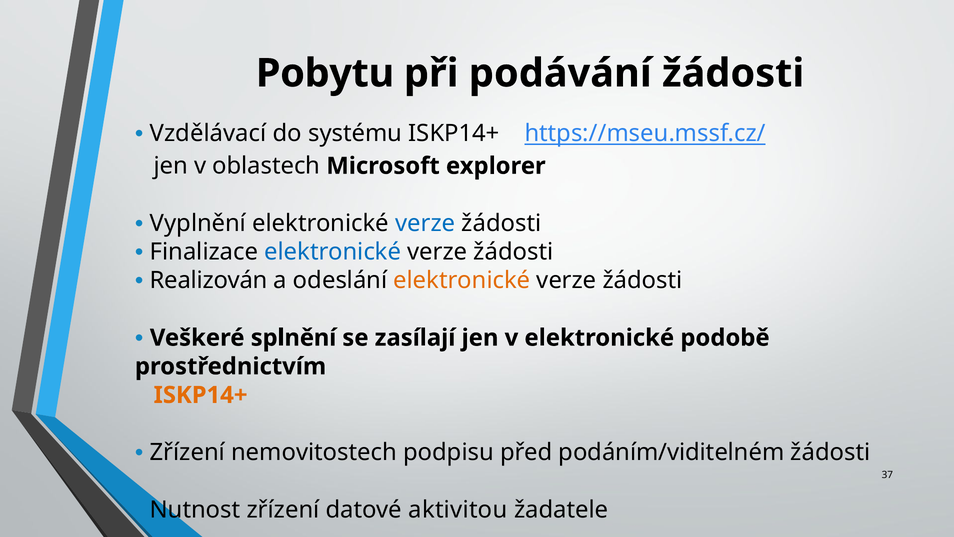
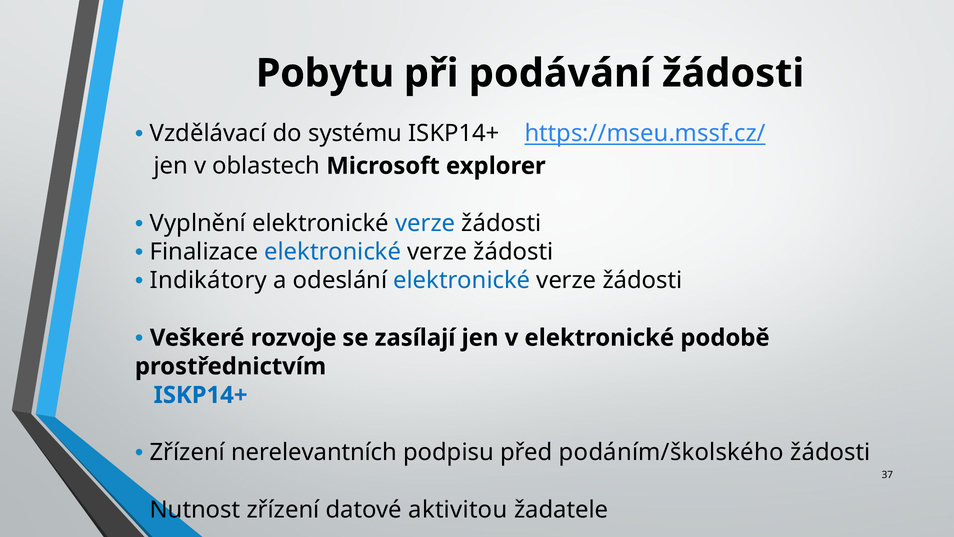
Realizován: Realizován -> Indikátory
elektronické at (462, 280) colour: orange -> blue
splnění: splnění -> rozvoje
ISKP14+ at (200, 395) colour: orange -> blue
nemovitostech: nemovitostech -> nerelevantních
podáním/viditelném: podáním/viditelném -> podáním/školského
